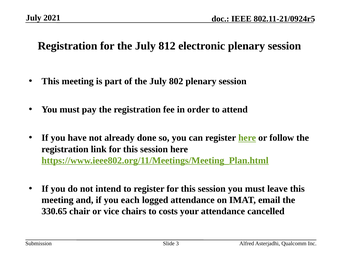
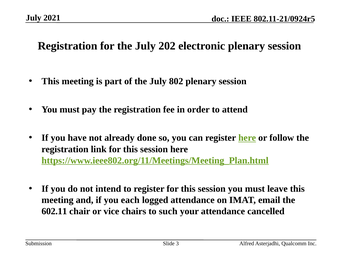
812: 812 -> 202
330.65: 330.65 -> 602.11
costs: costs -> such
